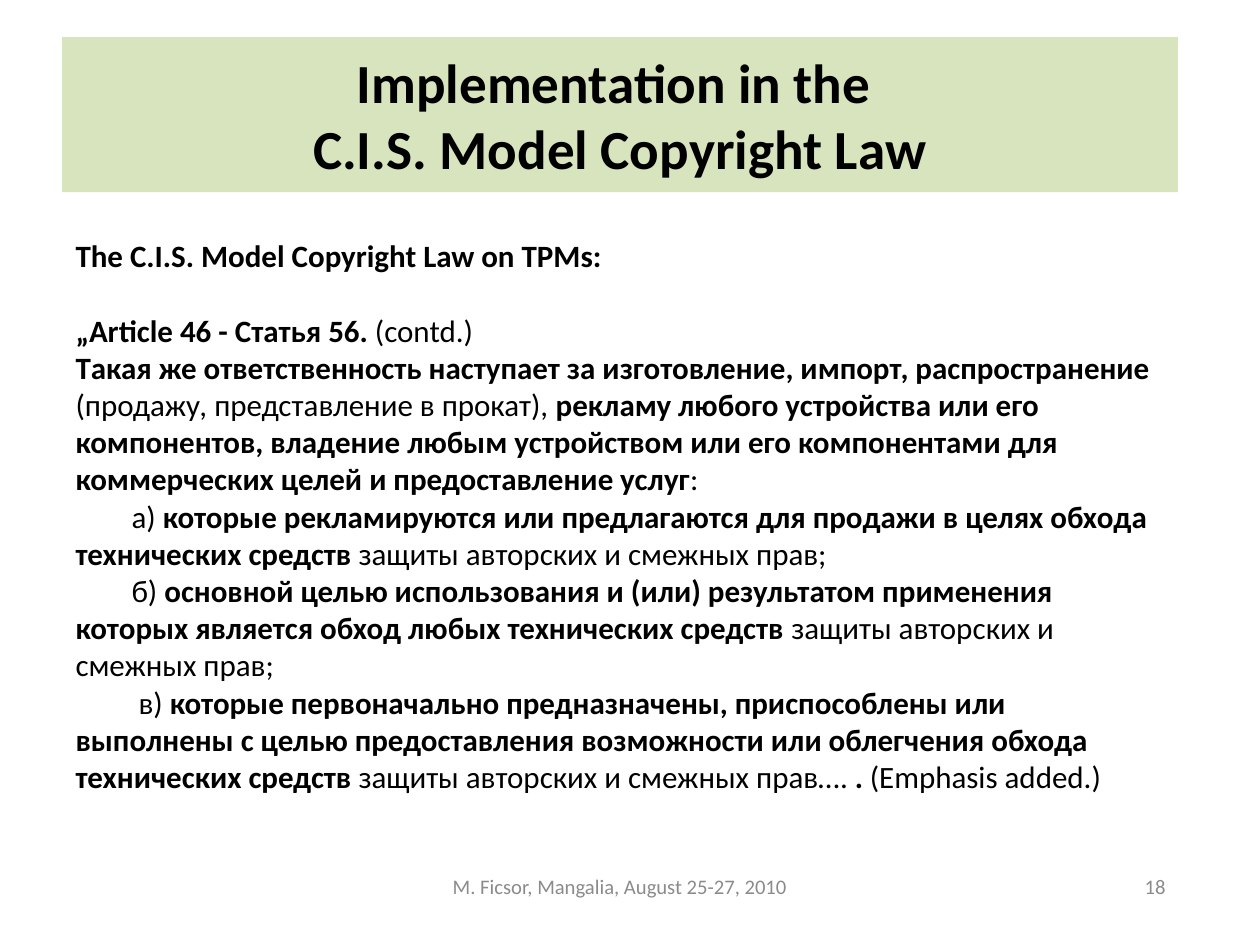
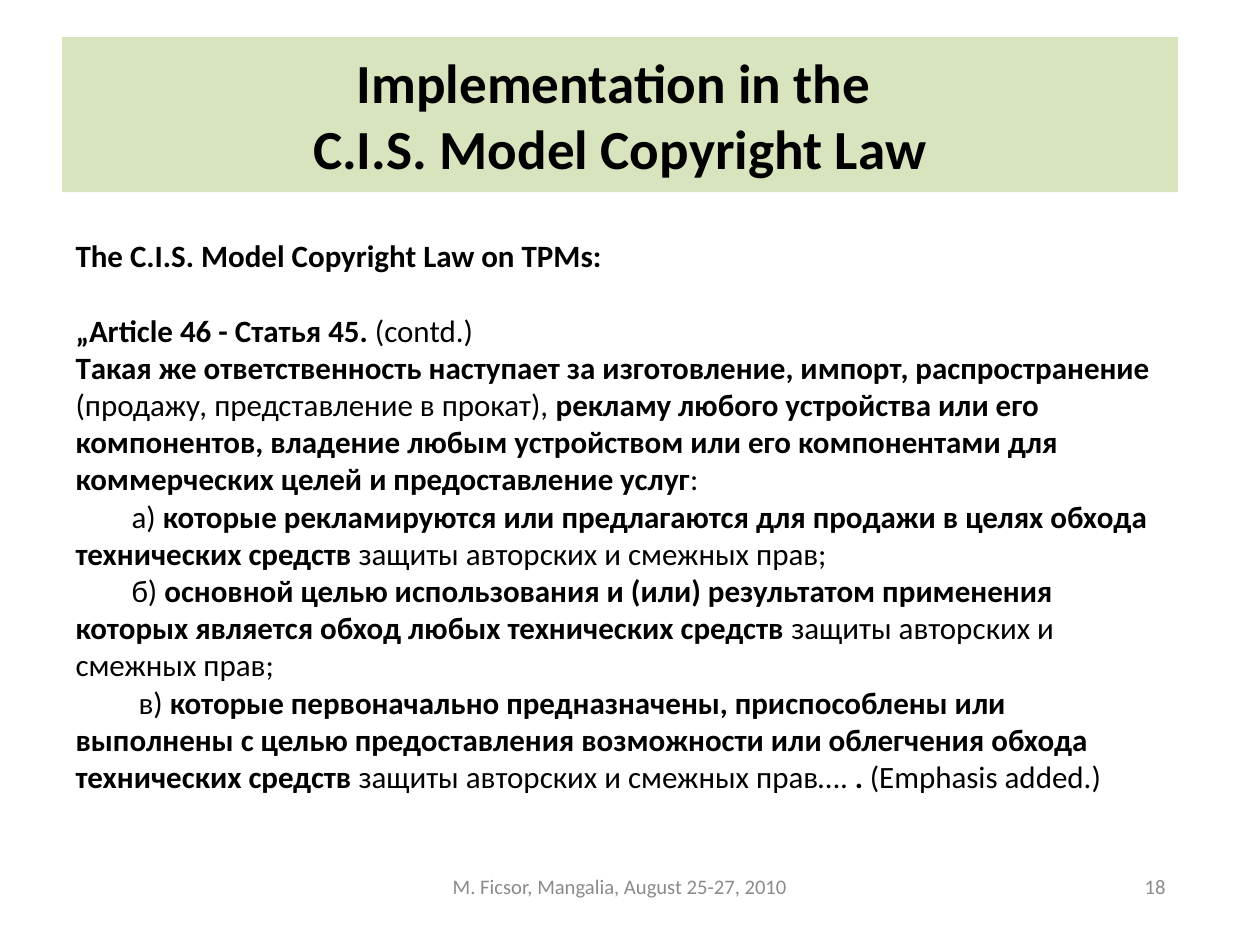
56: 56 -> 45
